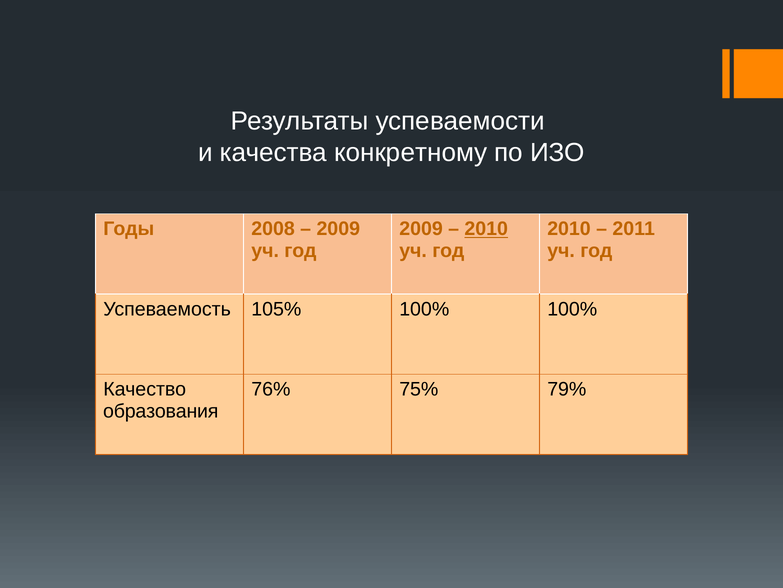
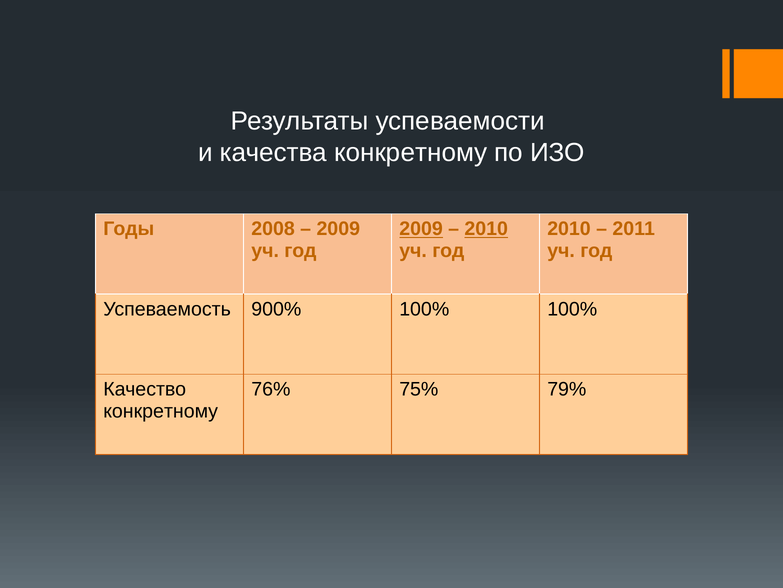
2009 at (421, 229) underline: none -> present
105%: 105% -> 900%
образования at (161, 411): образования -> конкретному
